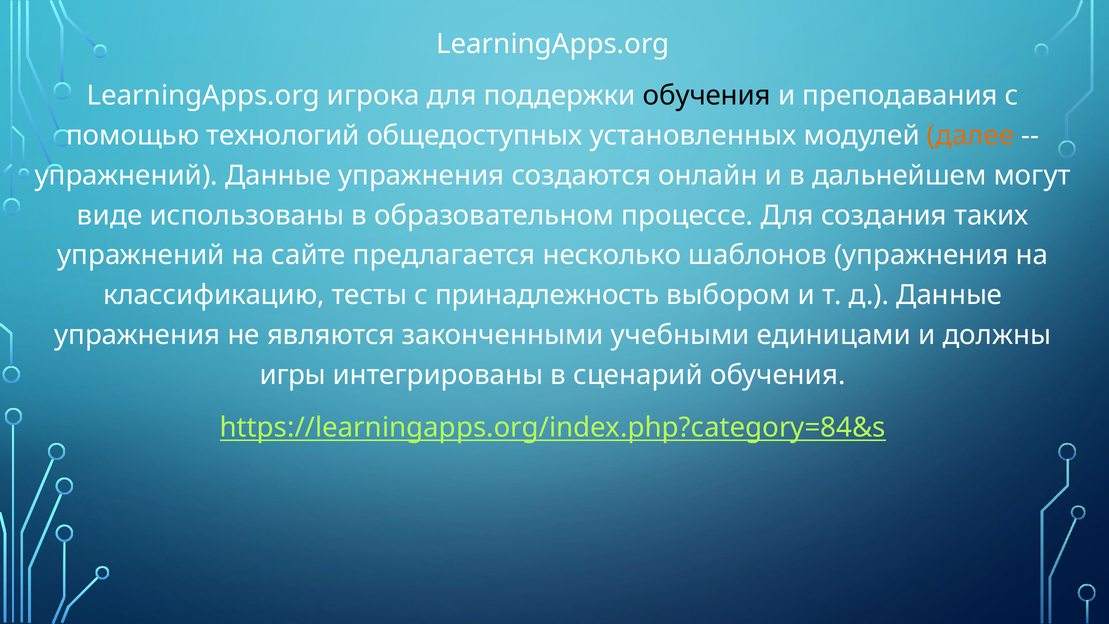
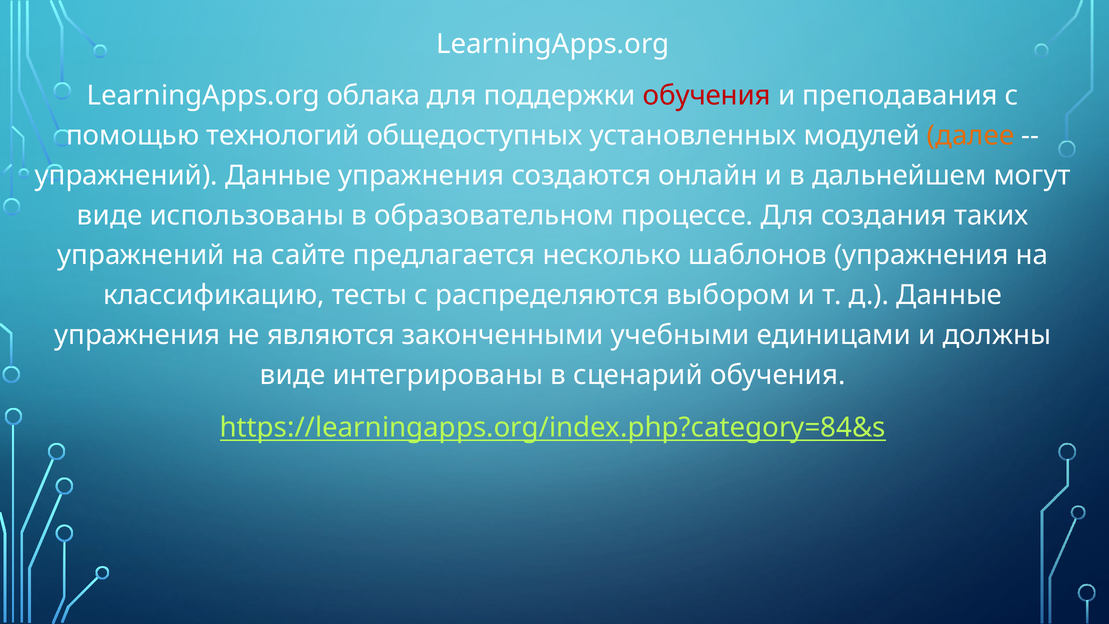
игрока: игрока -> облака
обучения at (707, 96) colour: black -> red
принадлежность: принадлежность -> распределяются
игры at (293, 375): игры -> виде
